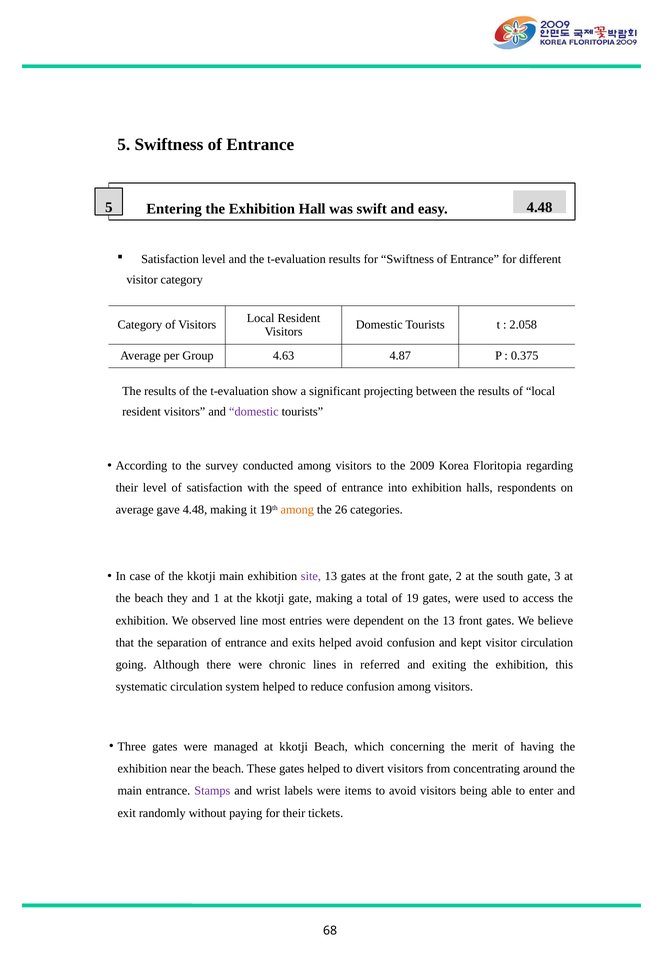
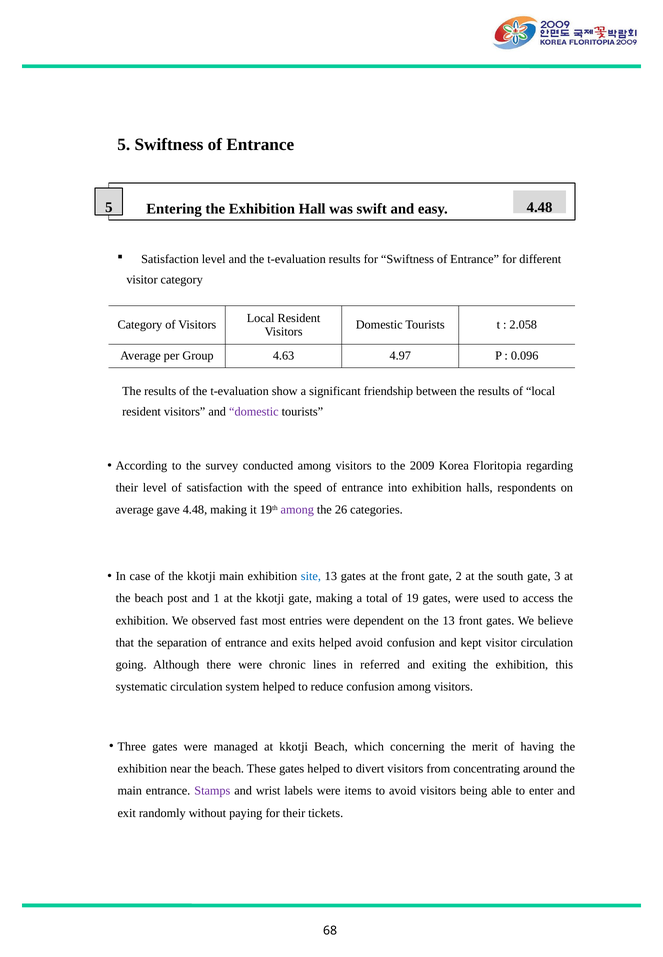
4.87: 4.87 -> 4.97
0.375: 0.375 -> 0.096
projecting: projecting -> friendship
among at (297, 510) colour: orange -> purple
site colour: purple -> blue
they: they -> post
line: line -> fast
